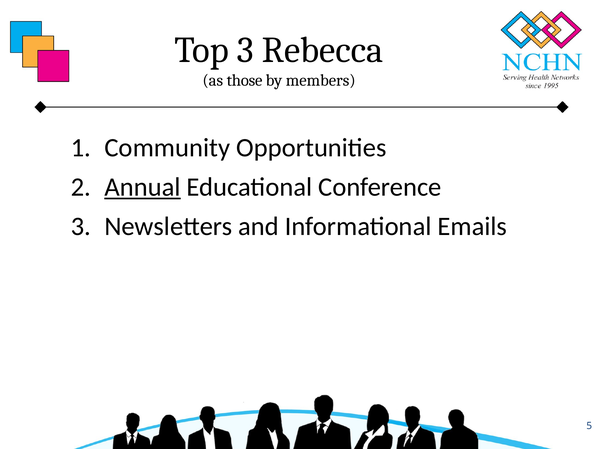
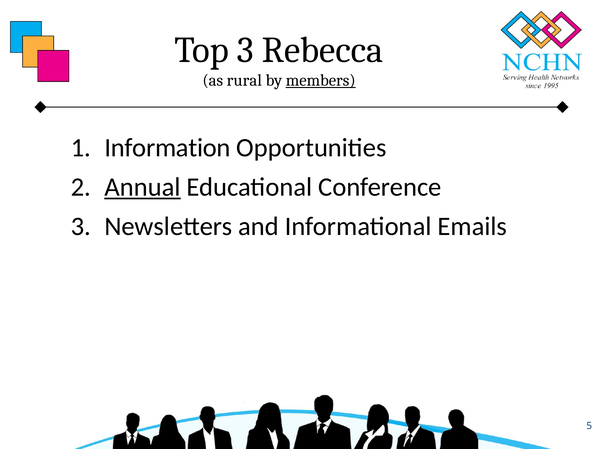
those: those -> rural
members underline: none -> present
Community: Community -> Information
